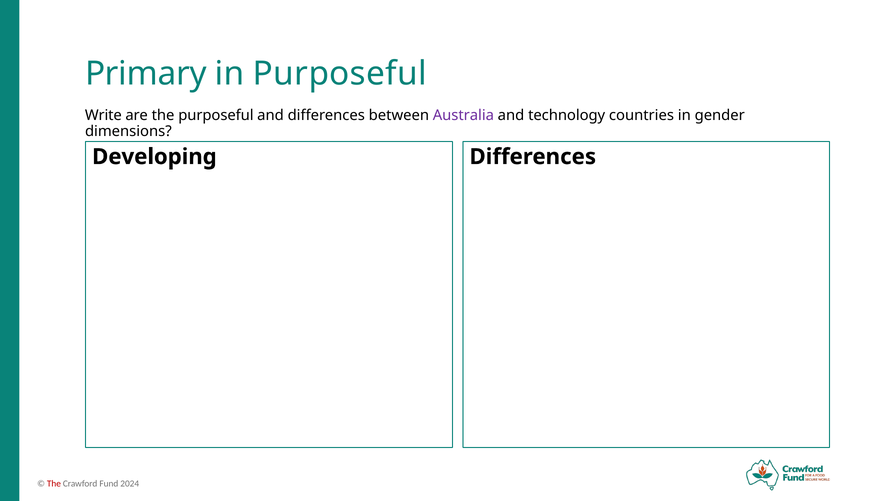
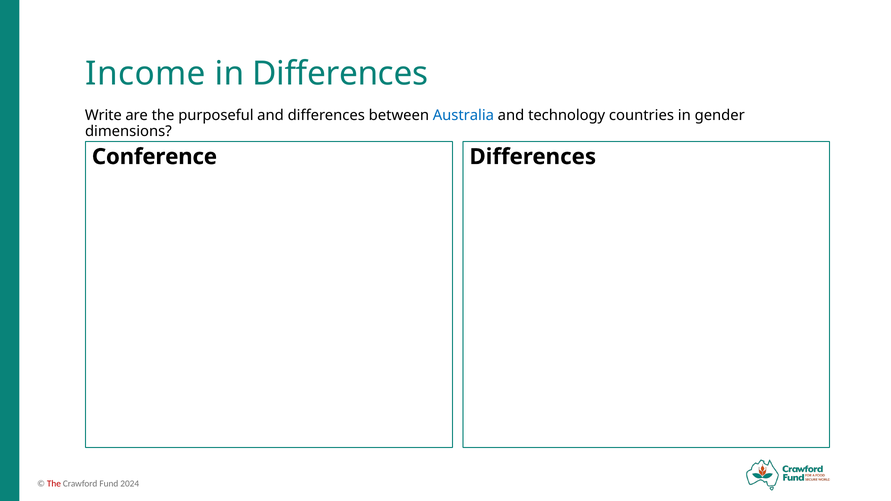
Primary: Primary -> Income
in Purposeful: Purposeful -> Differences
Australia colour: purple -> blue
Developing: Developing -> Conference
